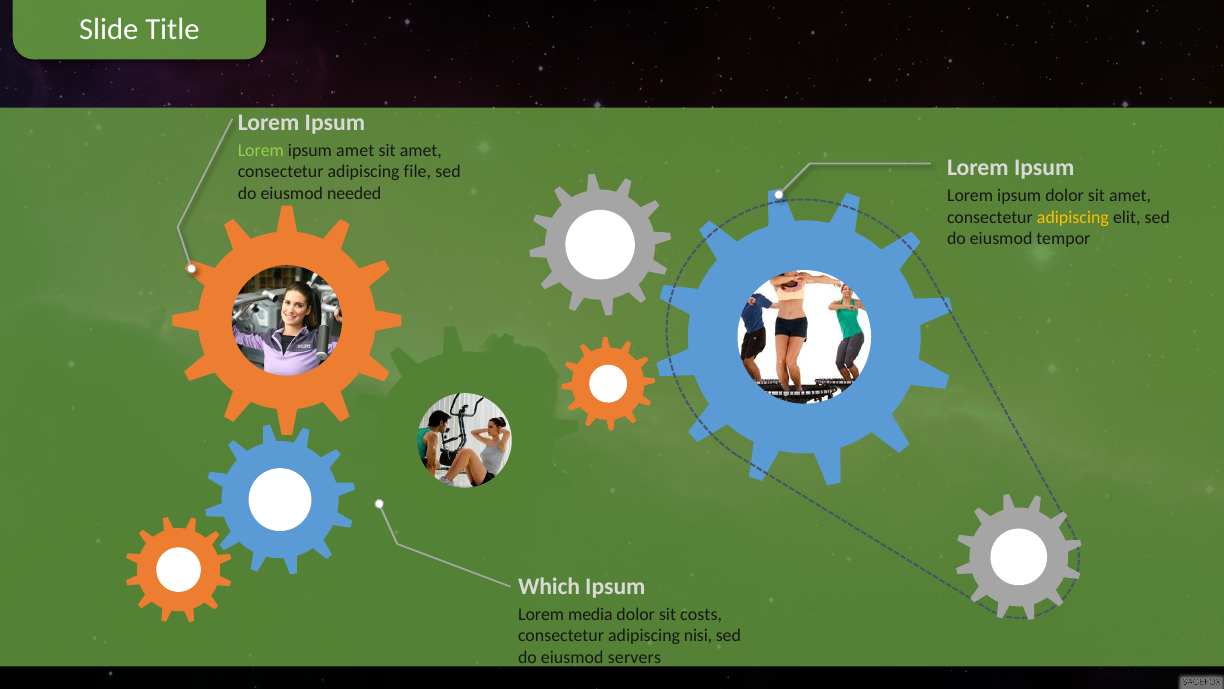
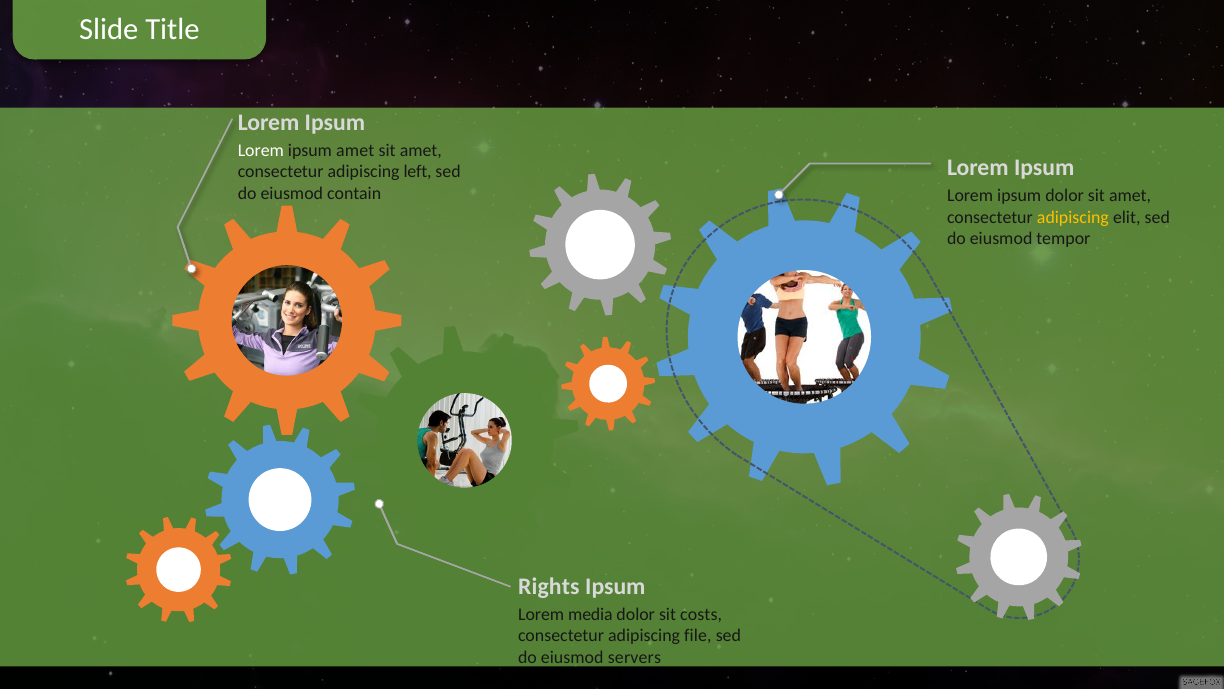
Lorem at (261, 150) colour: light green -> white
file: file -> left
needed: needed -> contain
Which: Which -> Rights
nisi: nisi -> file
